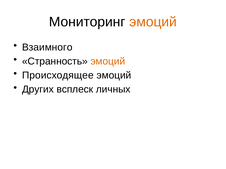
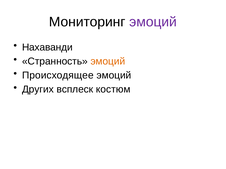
эмоций at (153, 22) colour: orange -> purple
Взаимного: Взаимного -> Нахаванди
личных: личных -> костюм
